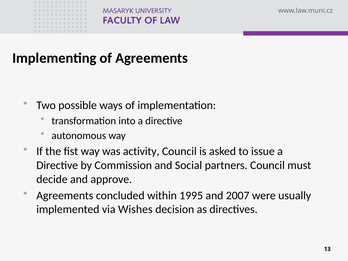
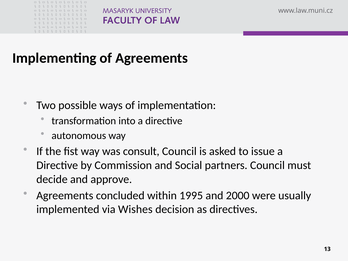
activity: activity -> consult
2007: 2007 -> 2000
